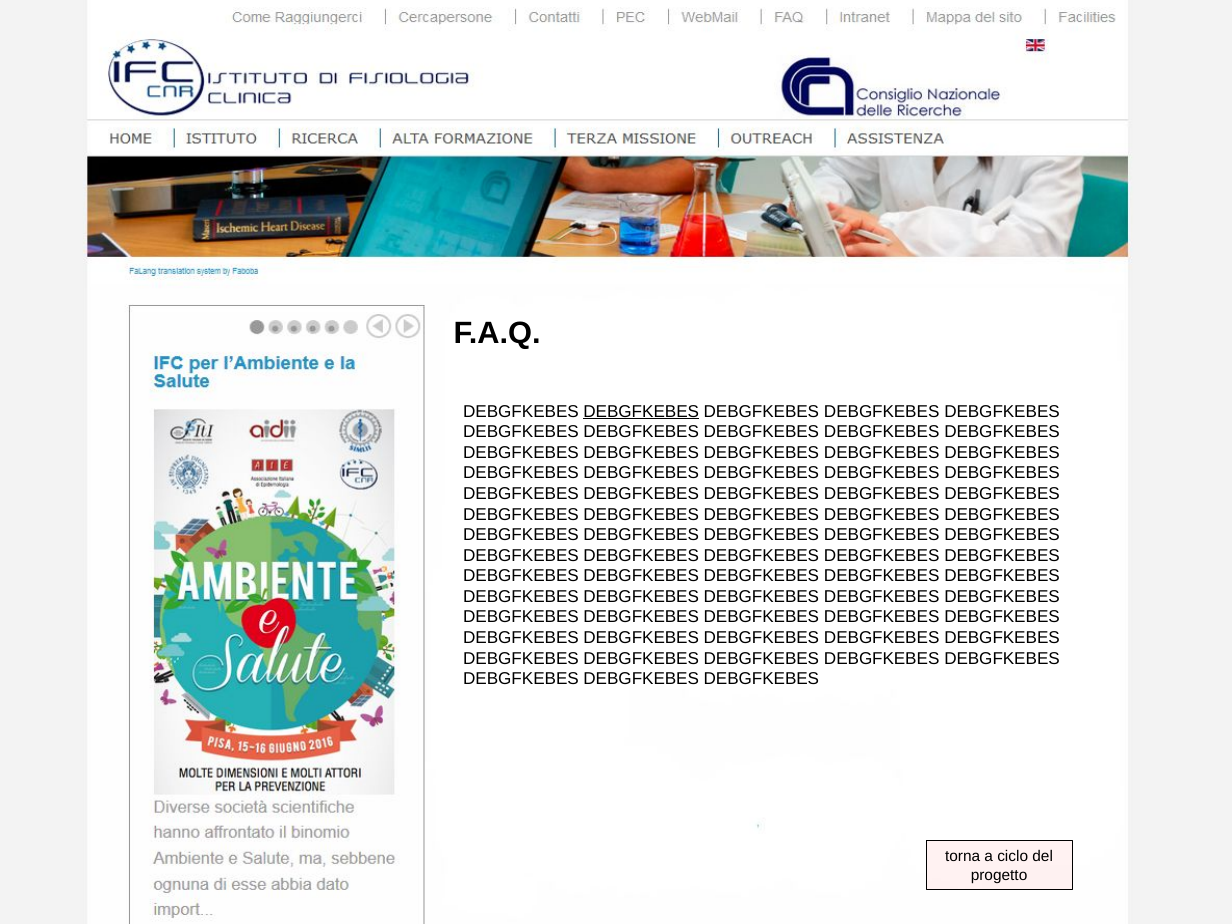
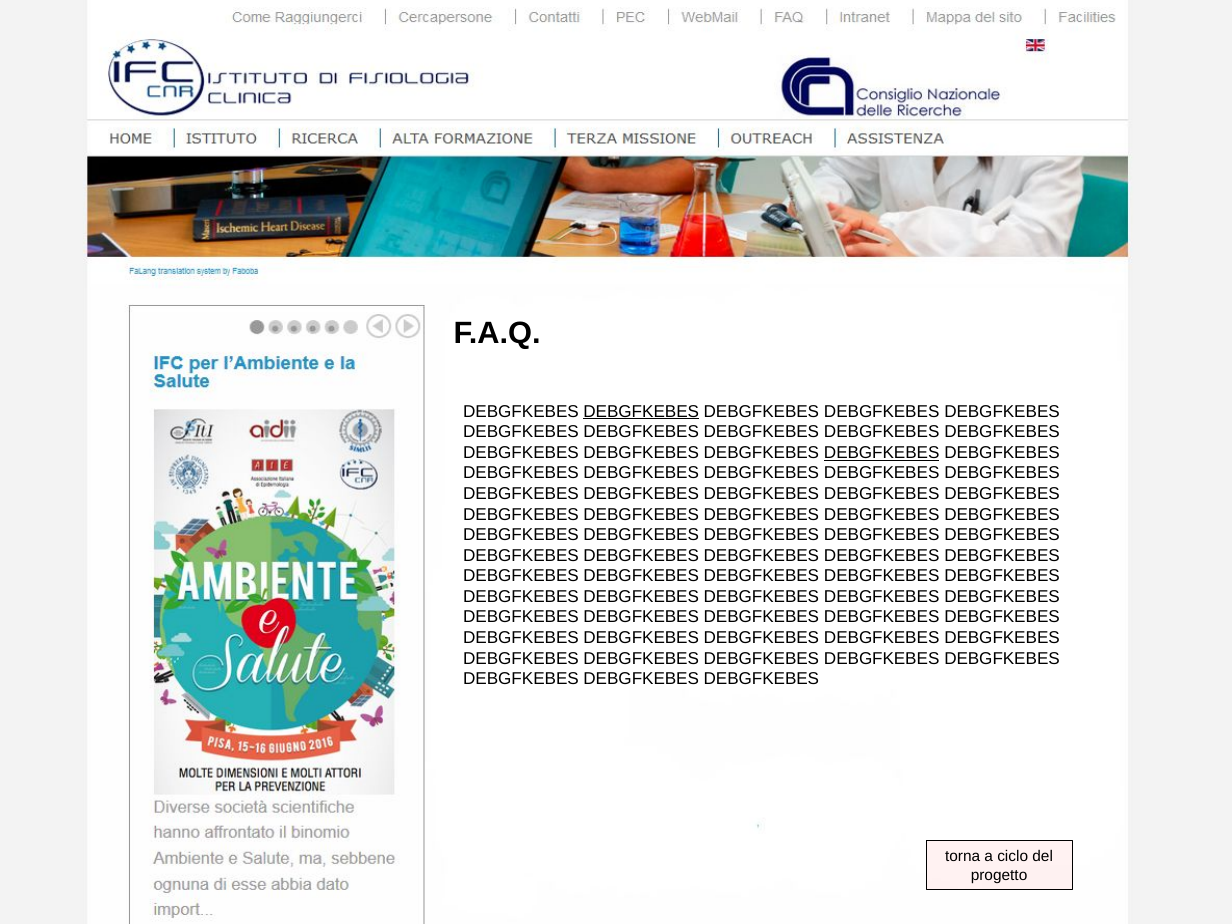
DEBGFKEBES at (882, 453) underline: none -> present
